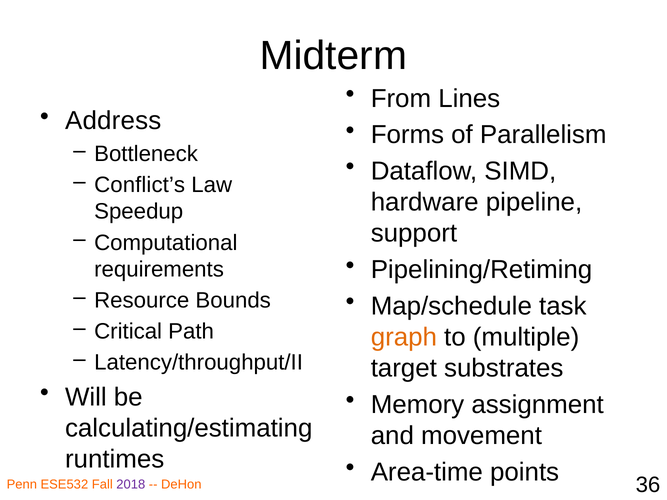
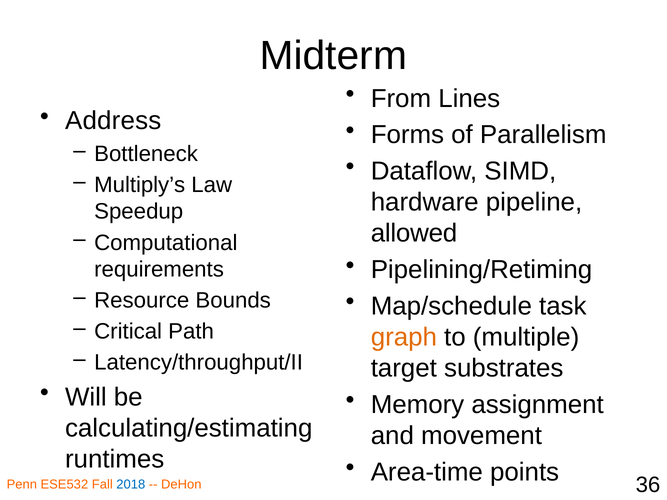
Conflict’s: Conflict’s -> Multiply’s
support: support -> allowed
2018 colour: purple -> blue
